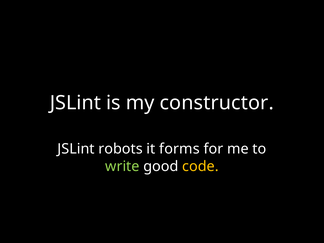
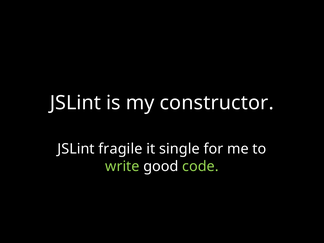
robots: robots -> fragile
forms: forms -> single
code colour: yellow -> light green
